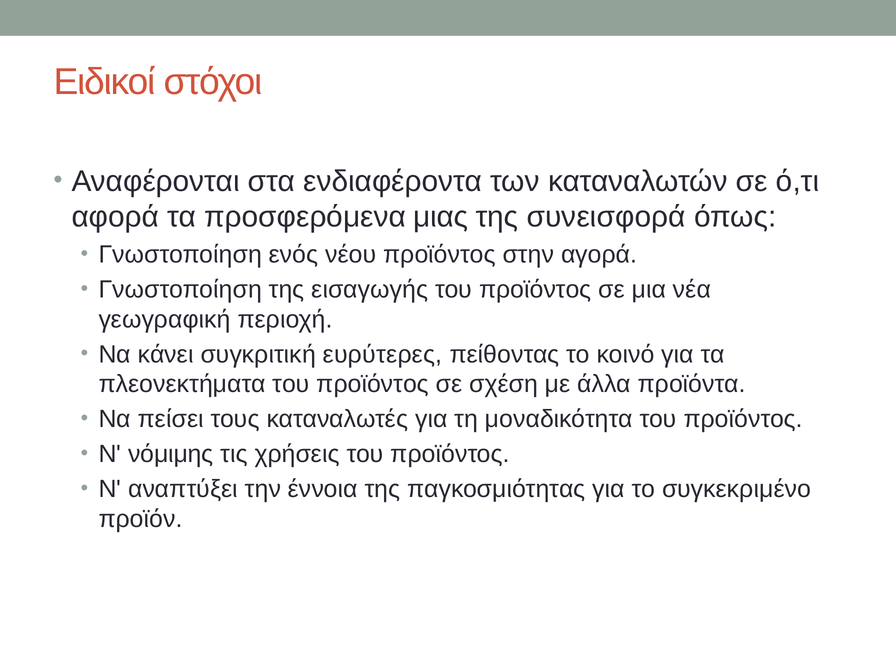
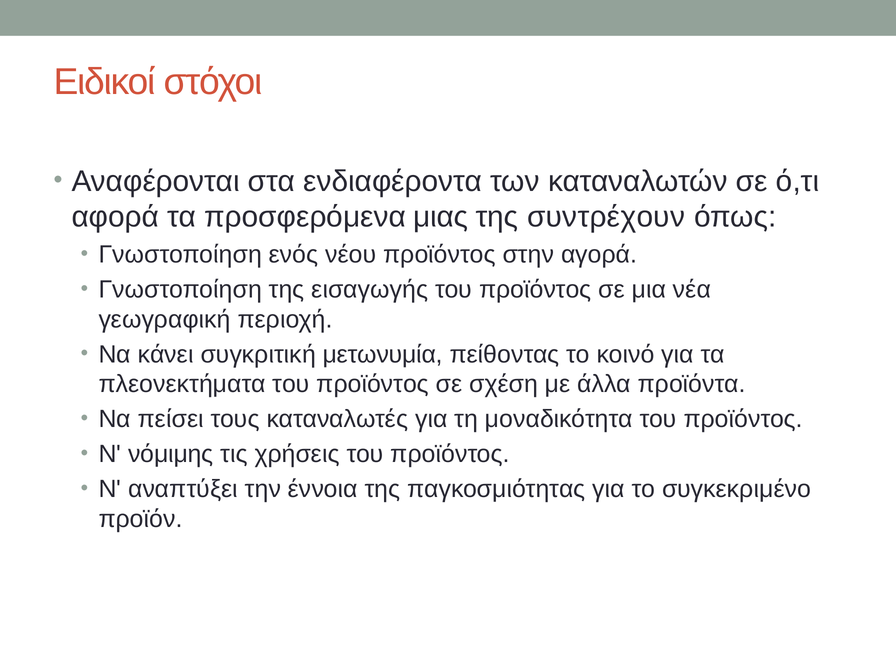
συνεισφορά: συνεισφορά -> συντρέχουν
ευρύτερες: ευρύτερες -> μετωνυμία
